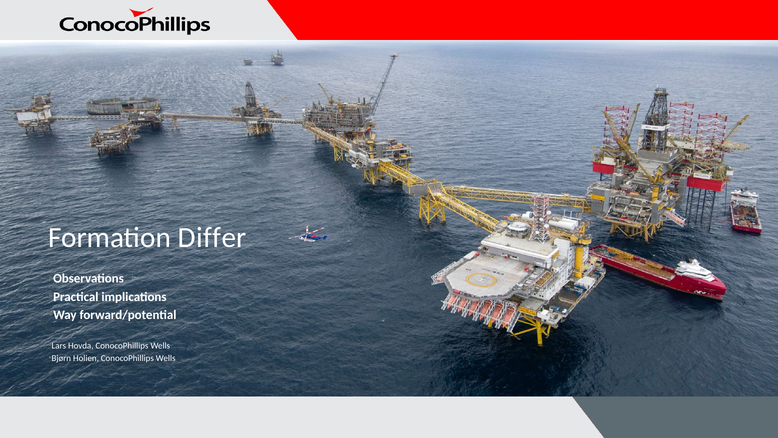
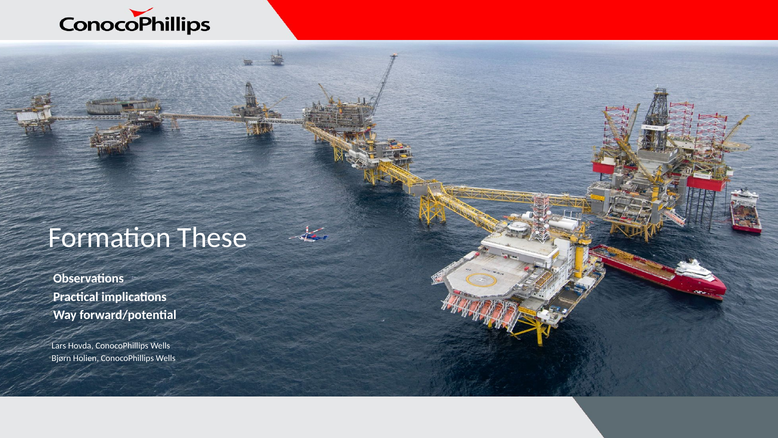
Differ: Differ -> These
